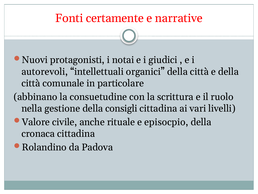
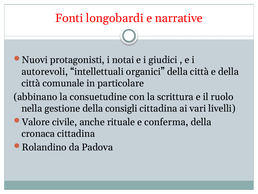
certamente: certamente -> longobardi
episocpio: episocpio -> conferma
